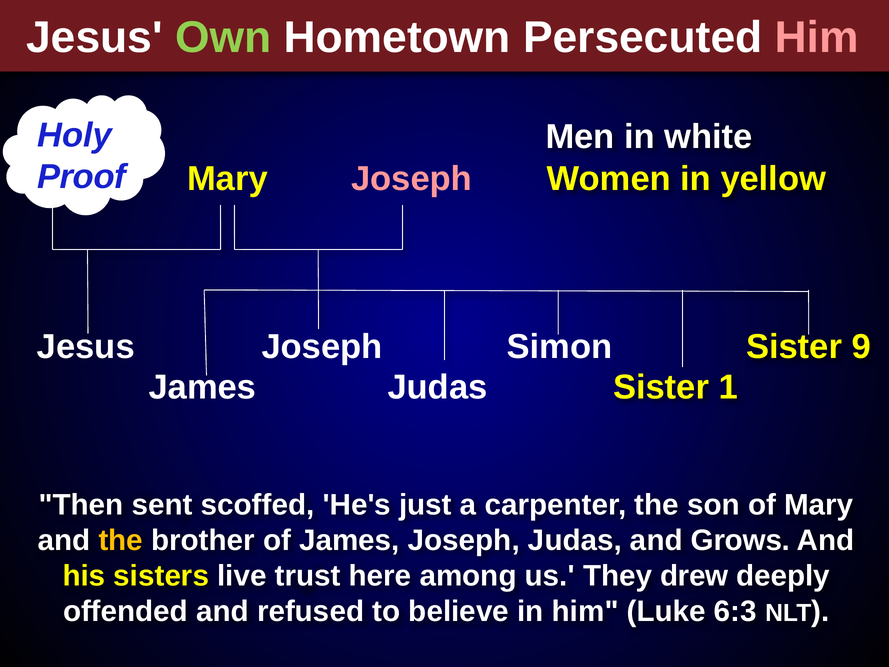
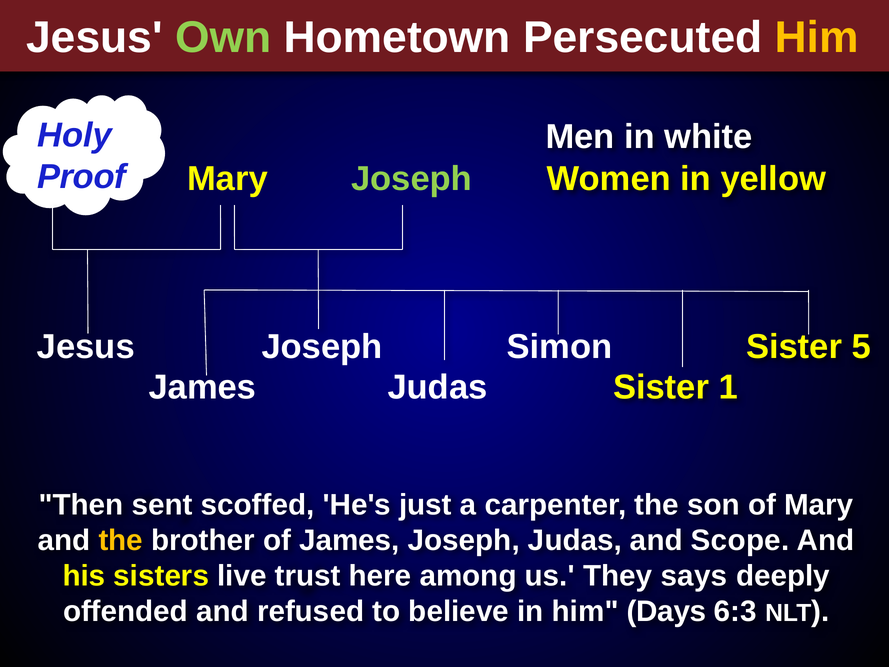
Him at (817, 37) colour: pink -> yellow
Joseph at (412, 179) colour: pink -> light green
9: 9 -> 5
Grows: Grows -> Scope
drew: drew -> says
Luke: Luke -> Days
